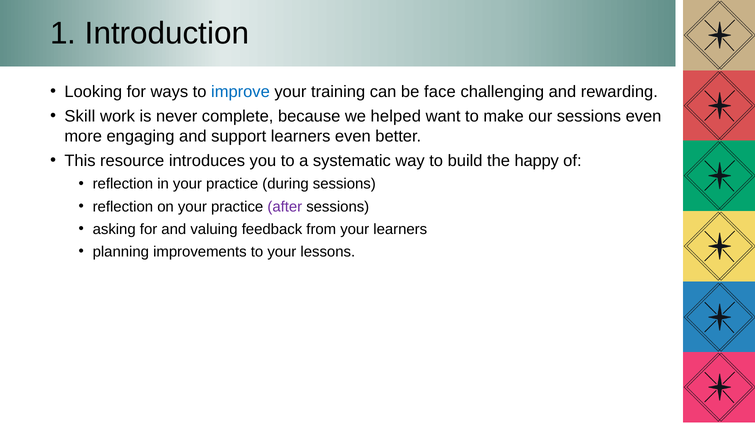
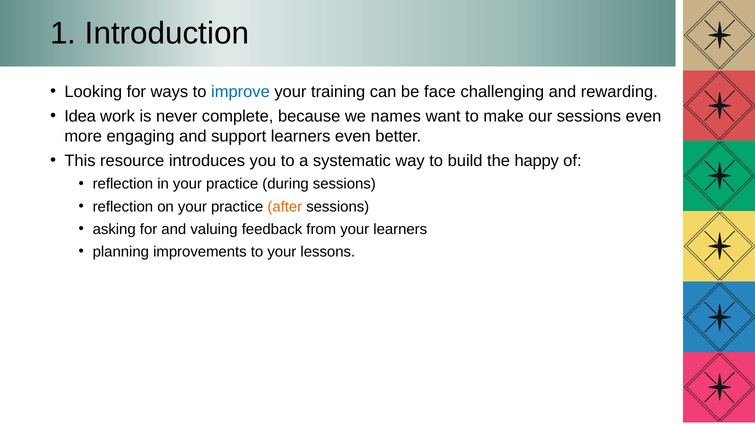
Skill: Skill -> Idea
helped: helped -> names
after colour: purple -> orange
